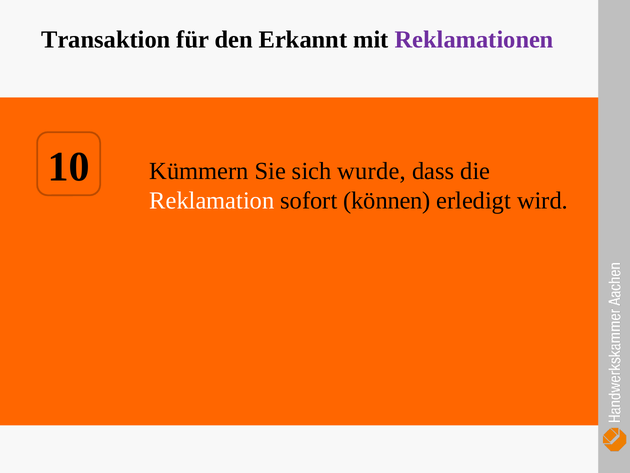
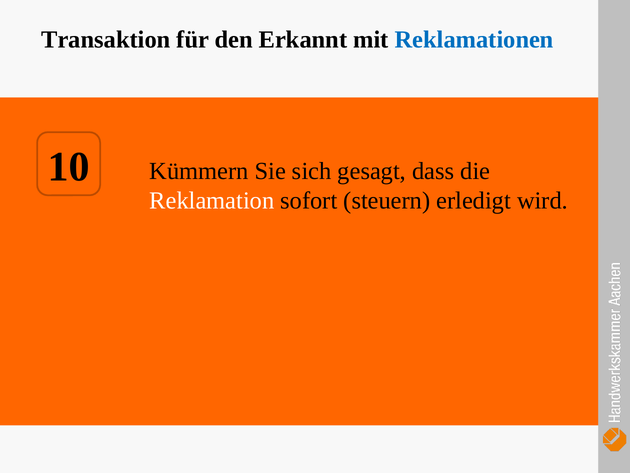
Reklamationen colour: purple -> blue
wurde: wurde -> gesagt
können: können -> steuern
